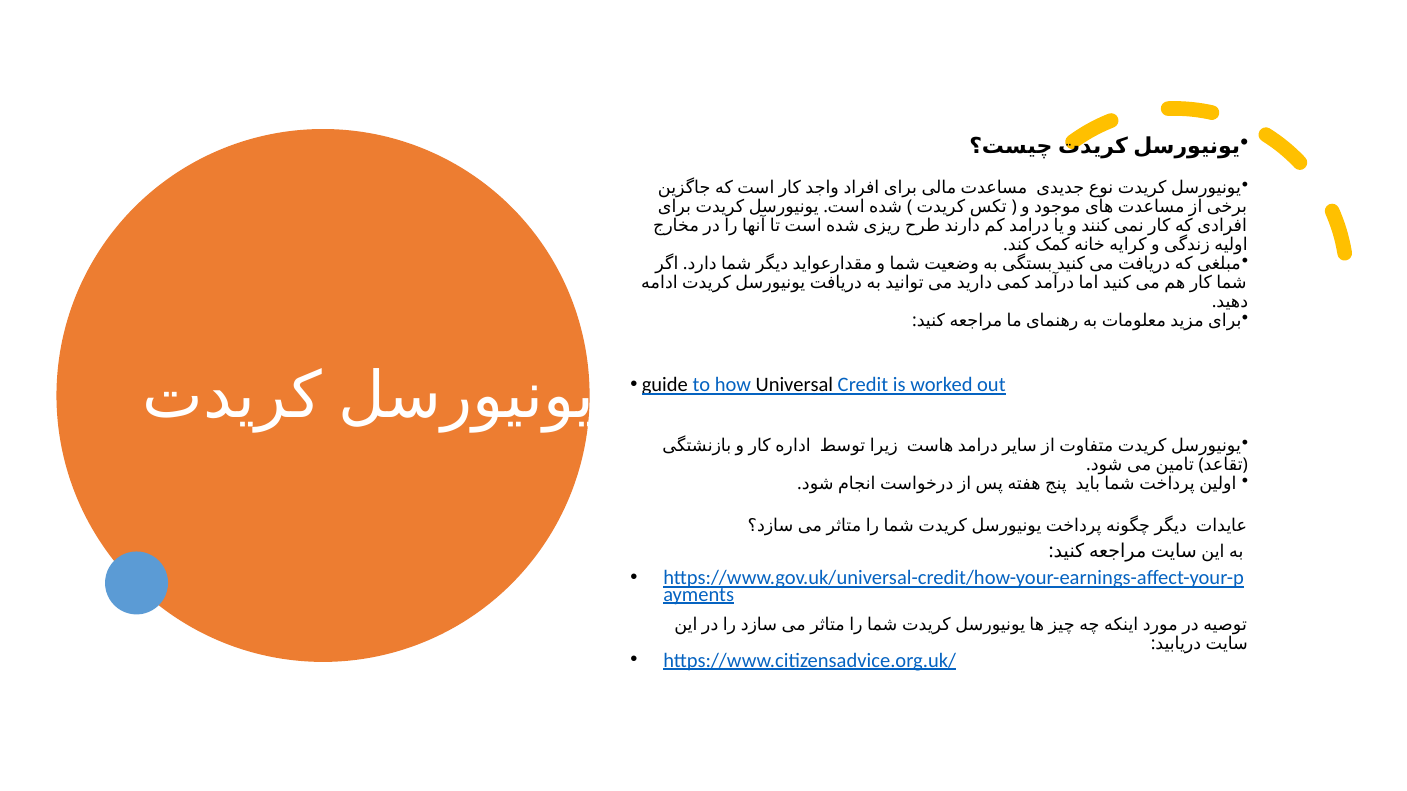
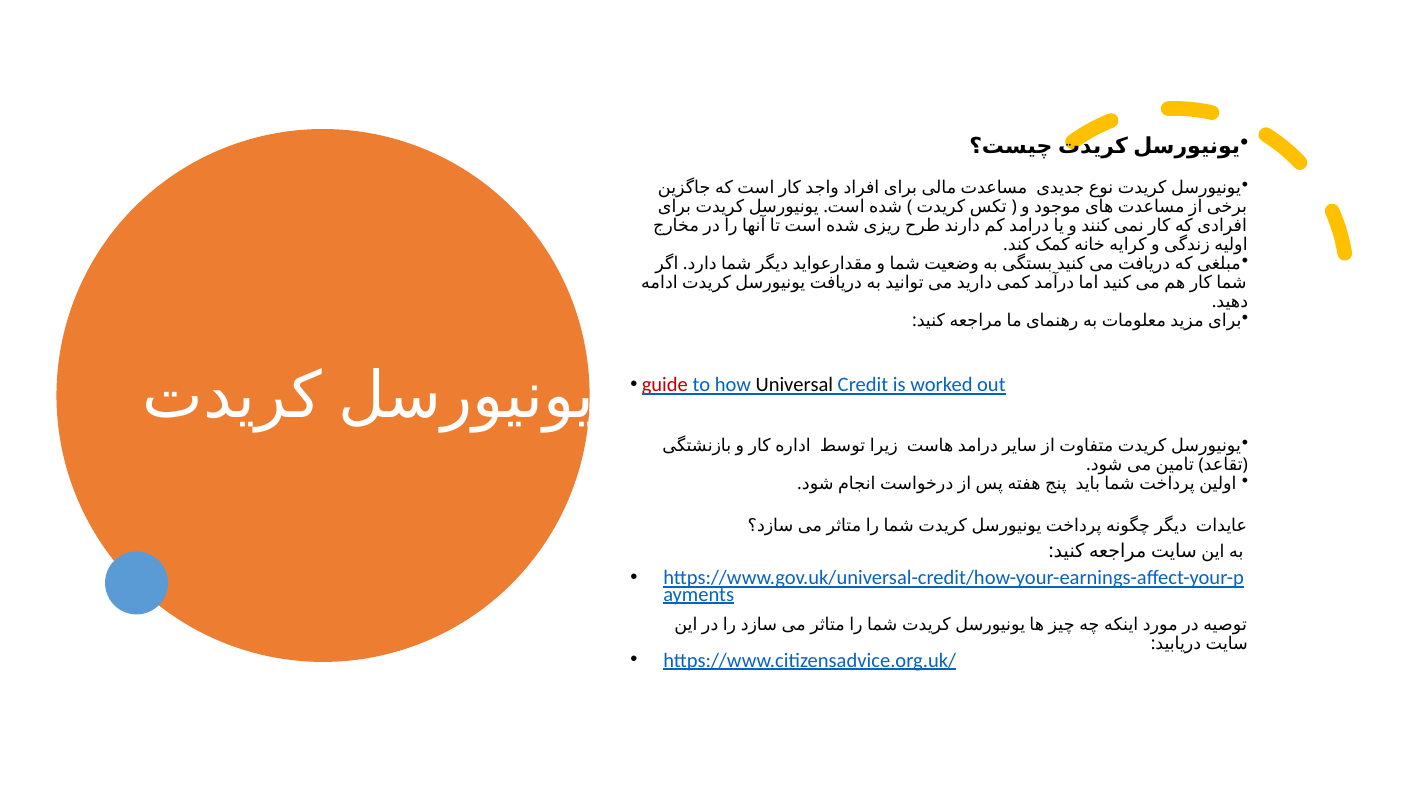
guide colour: black -> red
